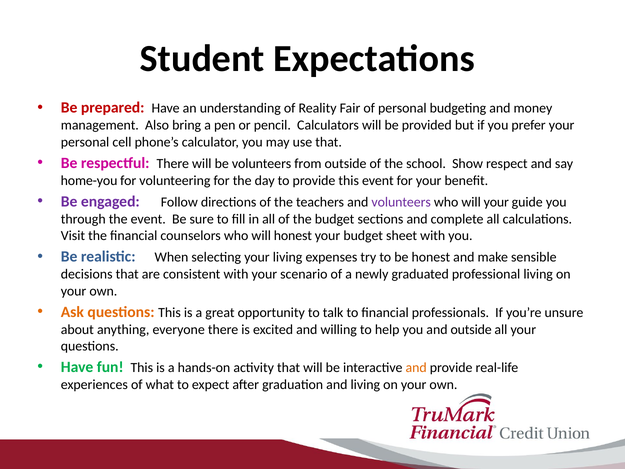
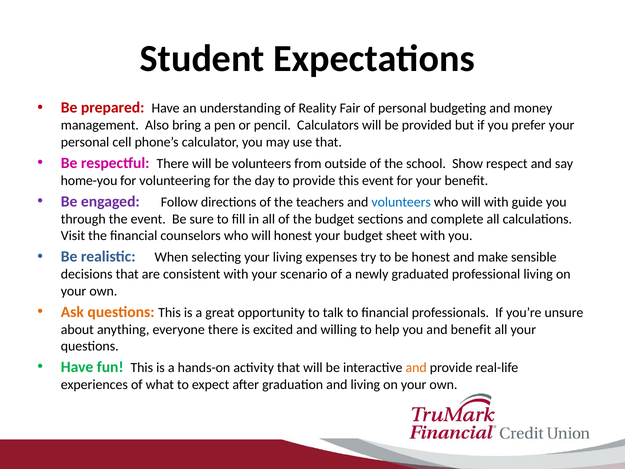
volunteers at (401, 202) colour: purple -> blue
will your: your -> with
and outside: outside -> benefit
